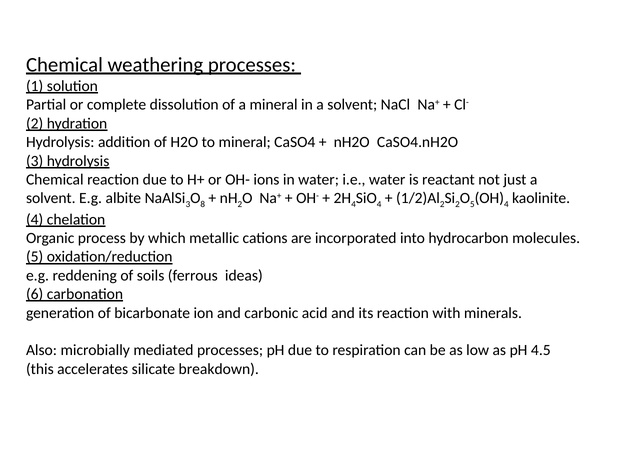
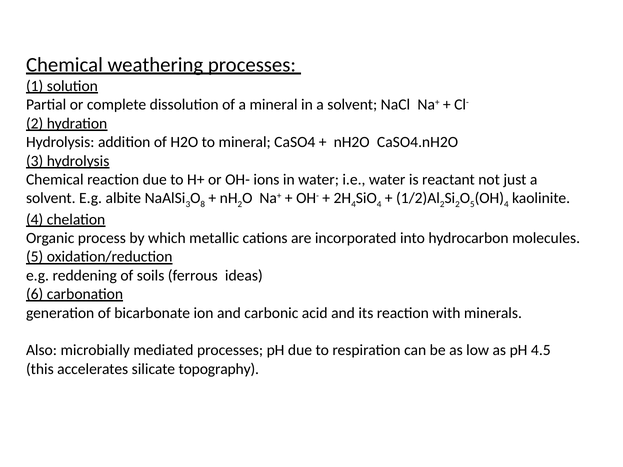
breakdown: breakdown -> topography
